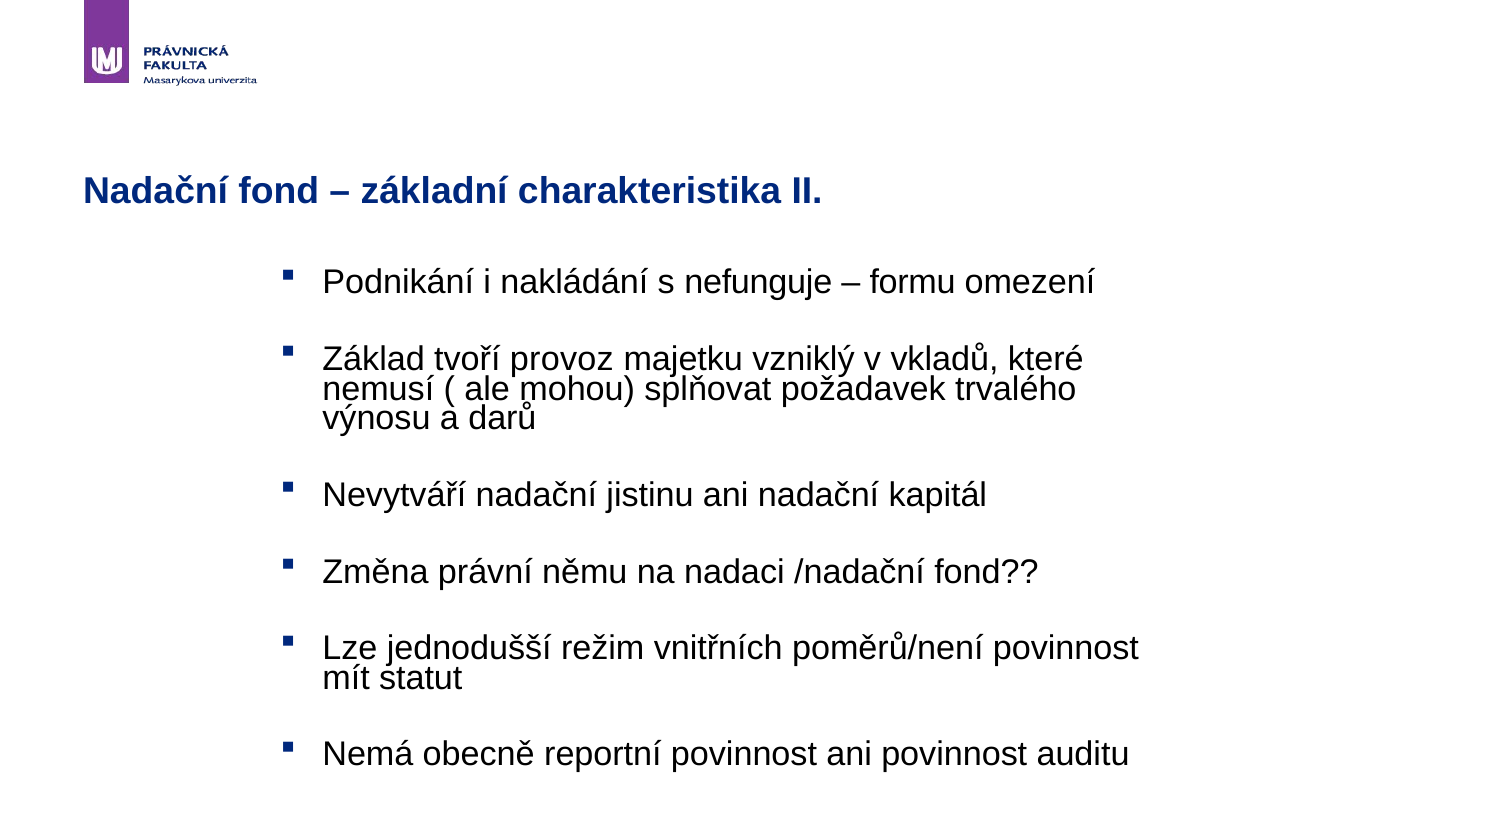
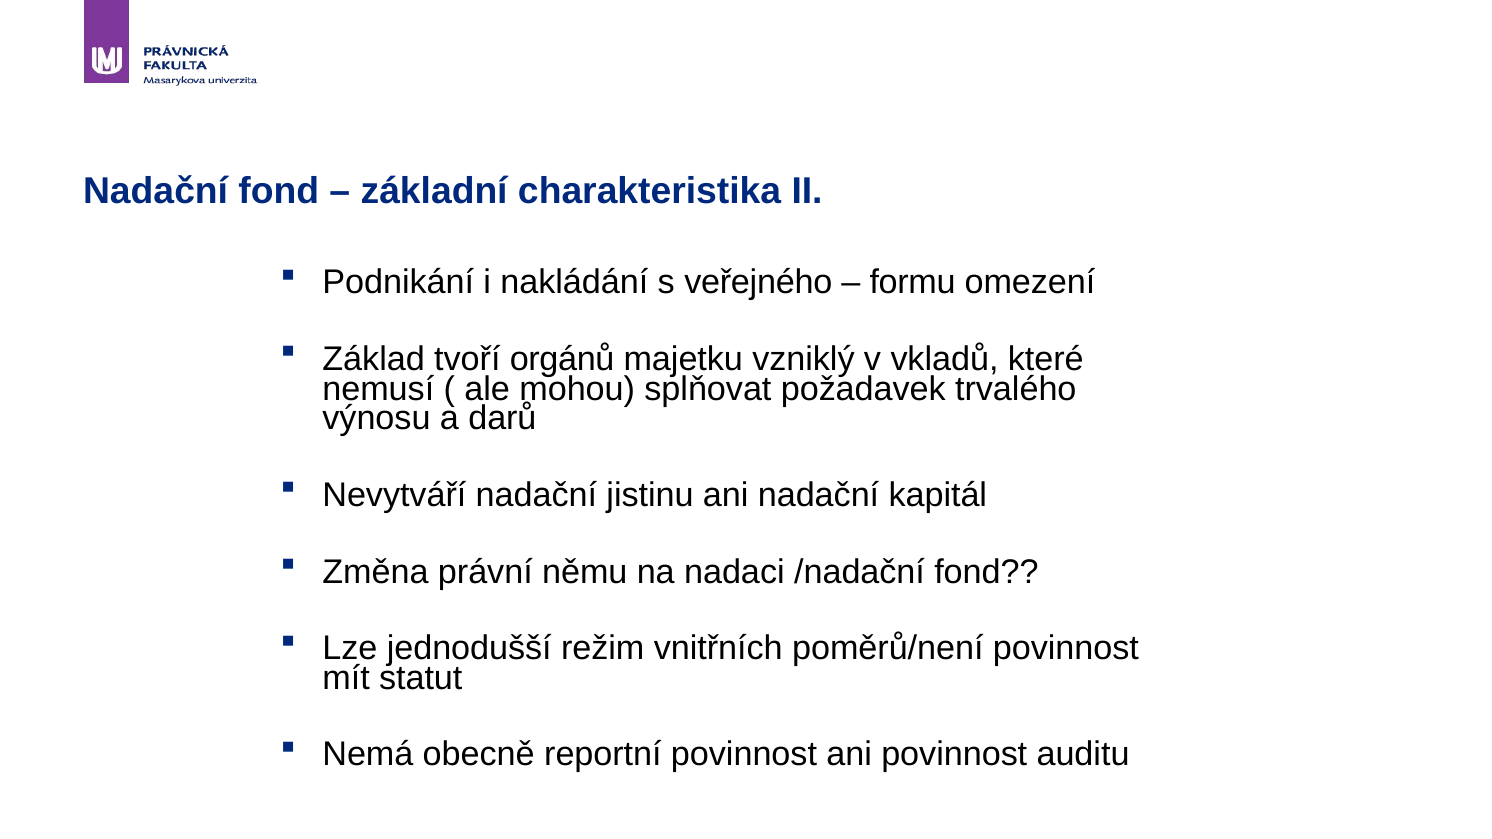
nefunguje: nefunguje -> veřejného
provoz: provoz -> orgánů
